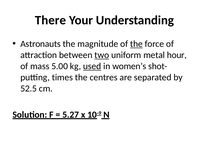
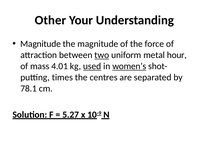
There: There -> Other
Astronauts at (41, 44): Astronauts -> Magnitude
the at (136, 44) underline: present -> none
5.00: 5.00 -> 4.01
women’s underline: none -> present
52.5: 52.5 -> 78.1
